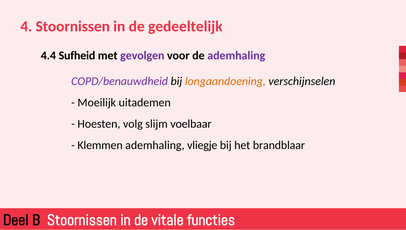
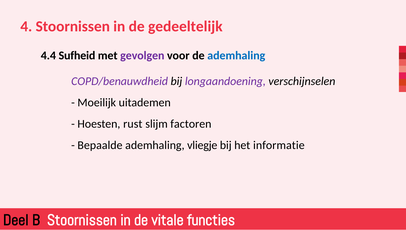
ademhaling at (236, 56) colour: purple -> blue
longaandoening colour: orange -> purple
volg: volg -> rust
voelbaar: voelbaar -> factoren
Klemmen: Klemmen -> Bepaalde
brandblaar: brandblaar -> informatie
